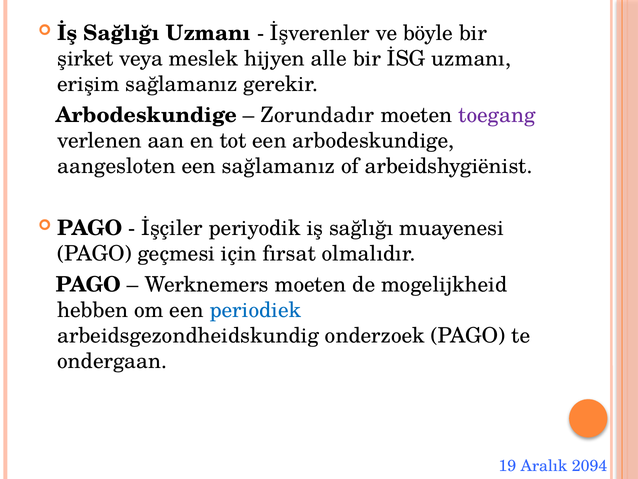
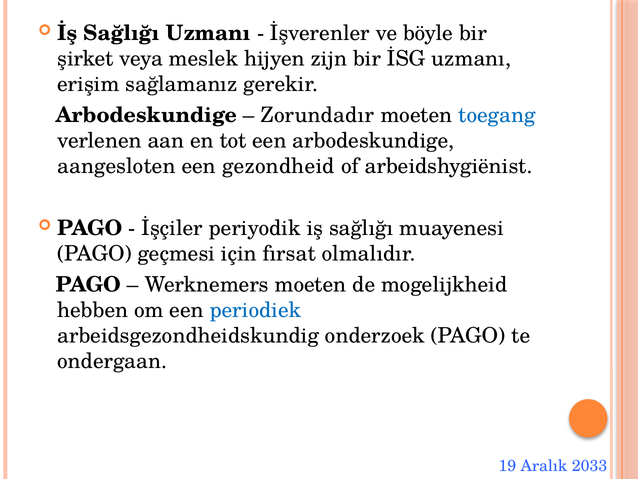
alle: alle -> zijn
toegang colour: purple -> blue
een sağlamanız: sağlamanız -> gezondheid
2094: 2094 -> 2033
